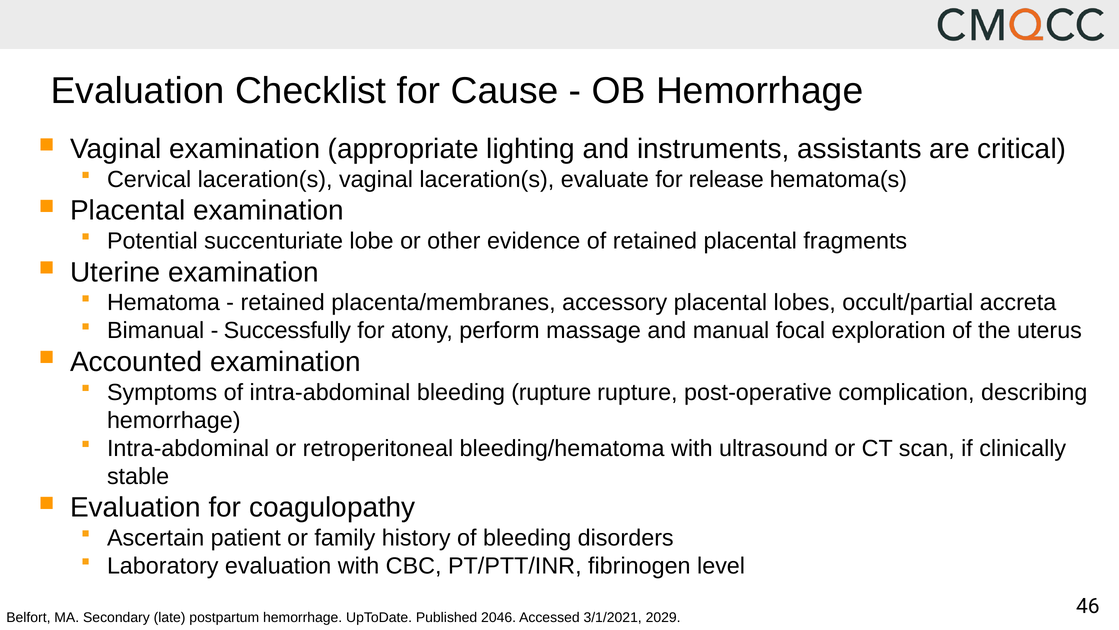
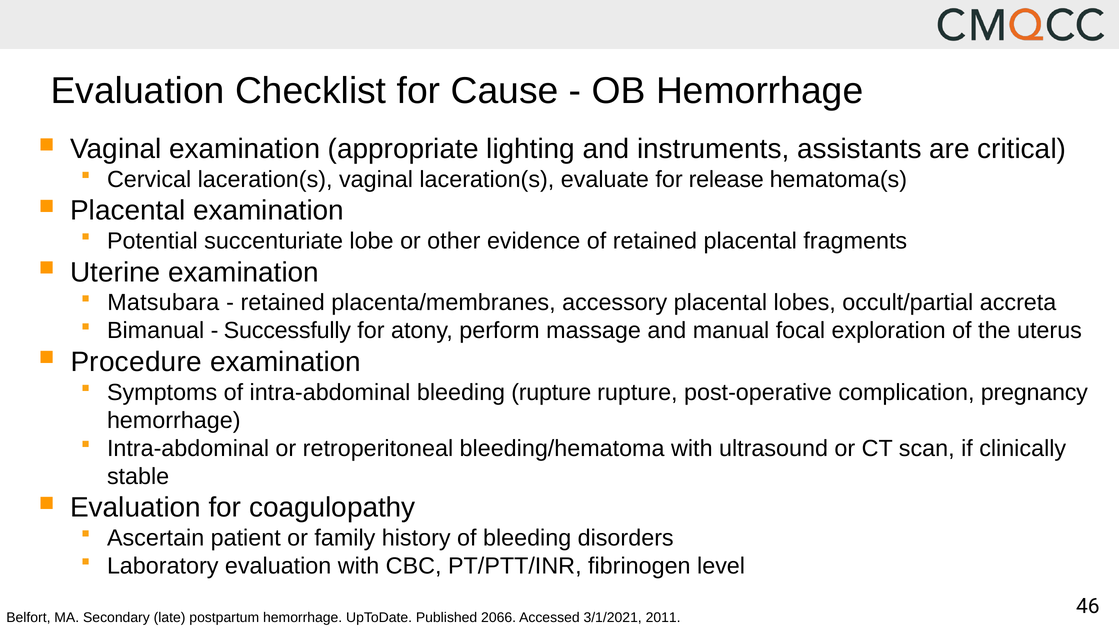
Hematoma: Hematoma -> Matsubara
Accounted: Accounted -> Procedure
describing: describing -> pregnancy
2046: 2046 -> 2066
2029: 2029 -> 2011
